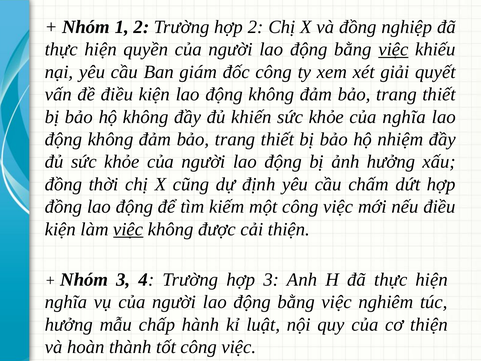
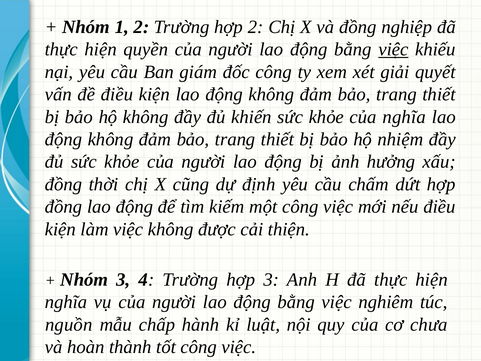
việc at (128, 229) underline: present -> none
hưởng at (69, 324): hưởng -> nguồn
cơ thiện: thiện -> chưa
